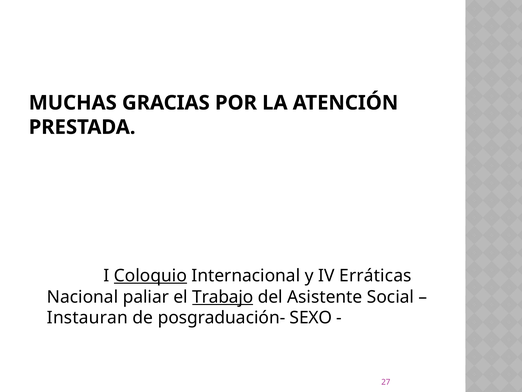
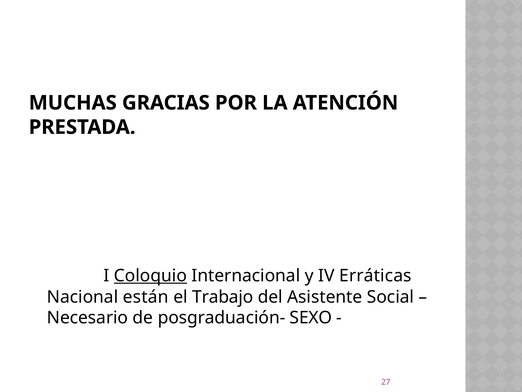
paliar: paliar -> están
Trabajo underline: present -> none
Instauran: Instauran -> Necesario
